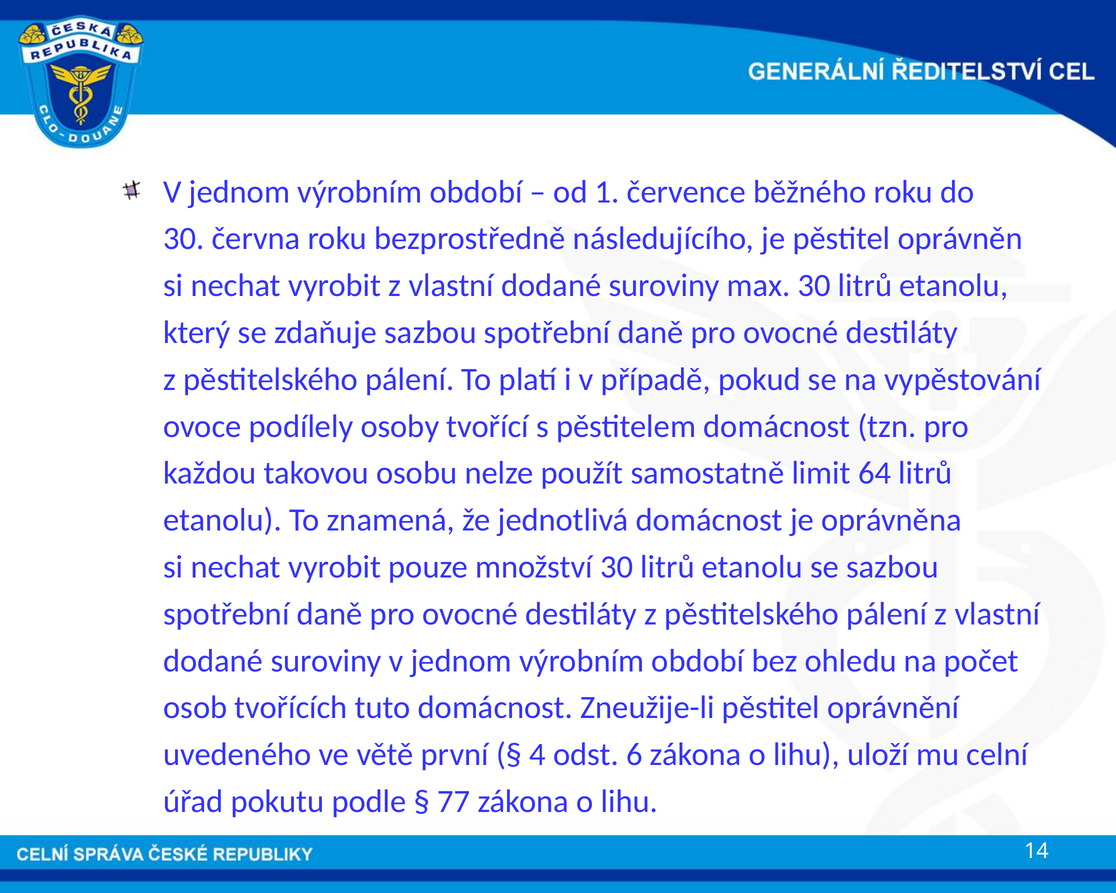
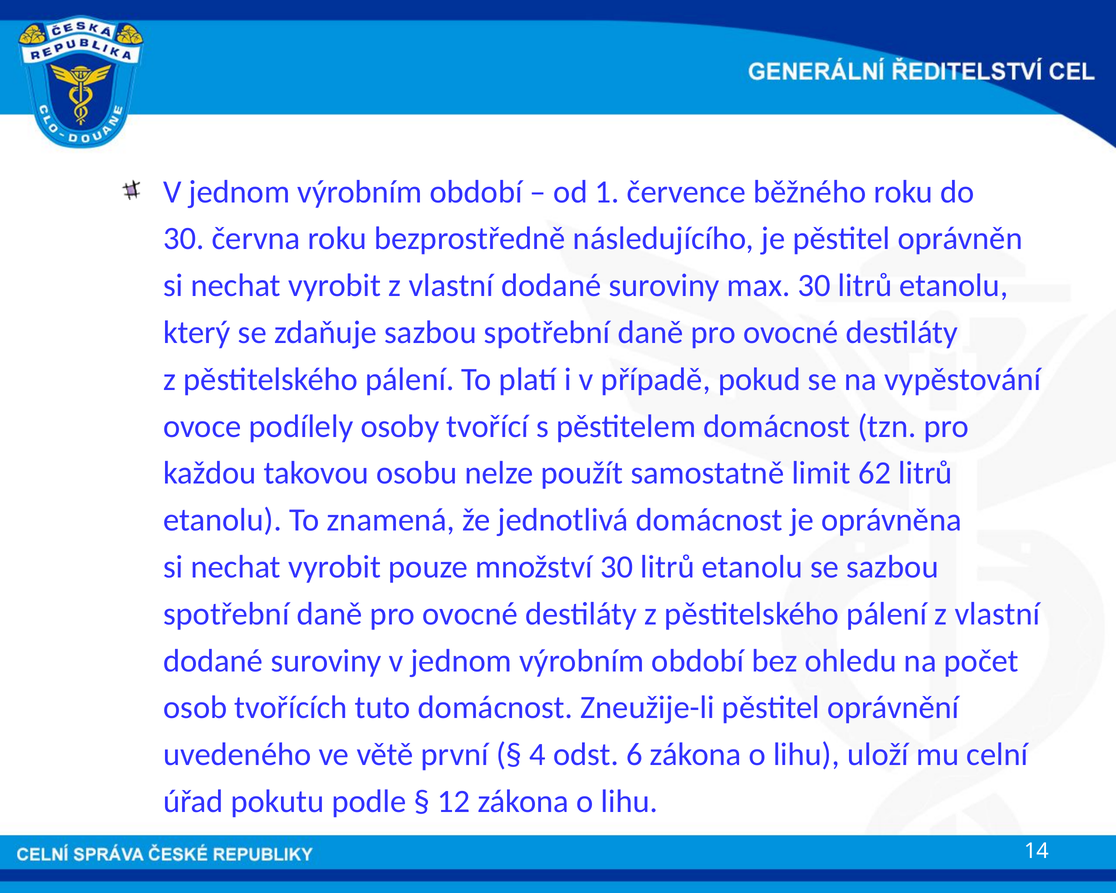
64: 64 -> 62
77: 77 -> 12
